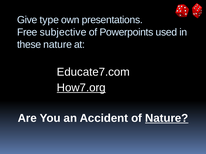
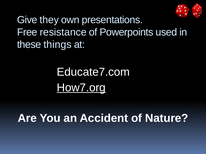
type: type -> they
subjective: subjective -> resistance
these nature: nature -> things
Nature at (167, 119) underline: present -> none
